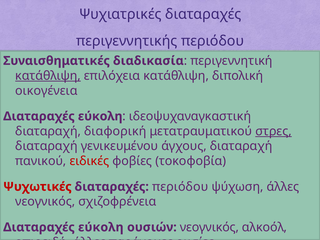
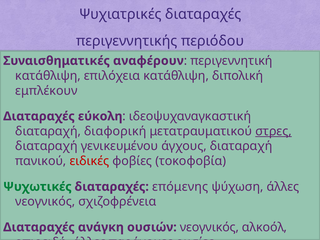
διαδικασία: διαδικασία -> αναφέρουν
κατάθλιψη at (48, 76) underline: present -> none
οικογένεια: οικογένεια -> εμπλέκουν
Ψυχωτικές colour: red -> green
διαταραχές περιόδου: περιόδου -> επόμενης
εύκολη at (101, 227): εύκολη -> ανάγκη
